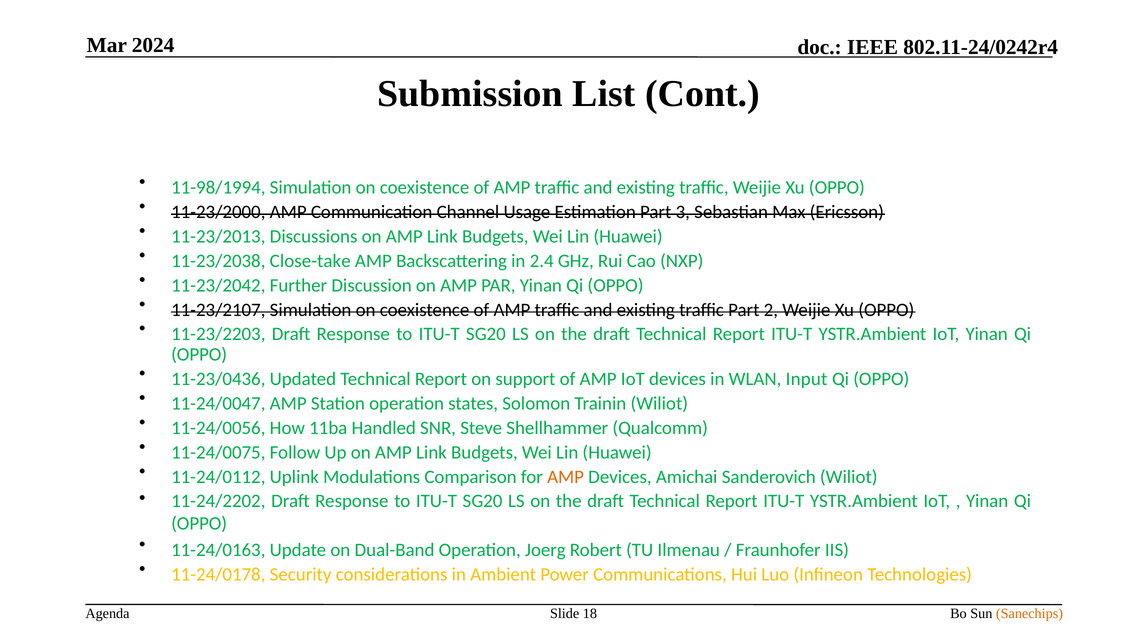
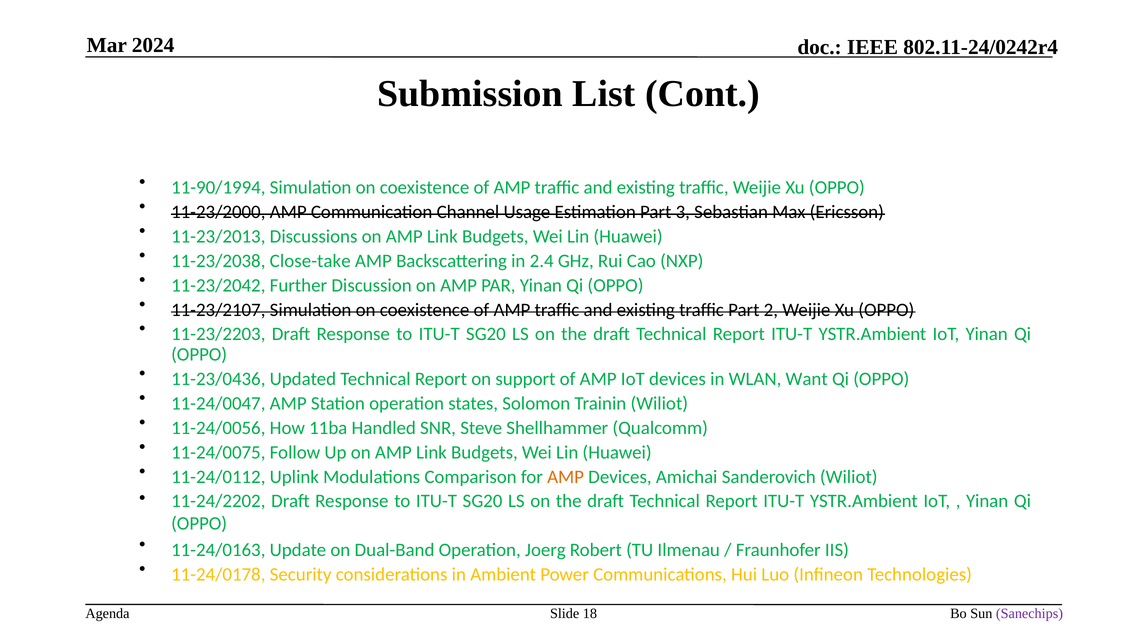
11-98/1994: 11-98/1994 -> 11-90/1994
Input: Input -> Want
Sanechips colour: orange -> purple
